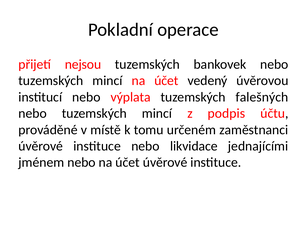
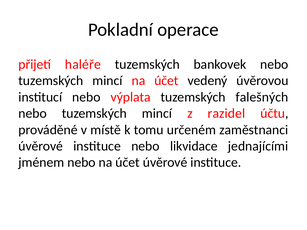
nejsou: nejsou -> haléře
podpis: podpis -> razidel
